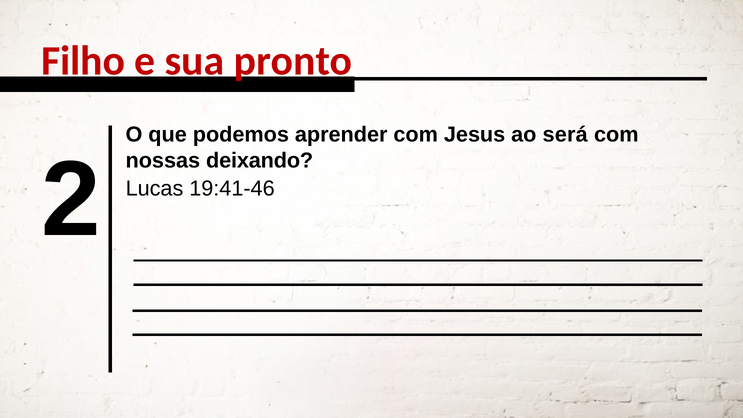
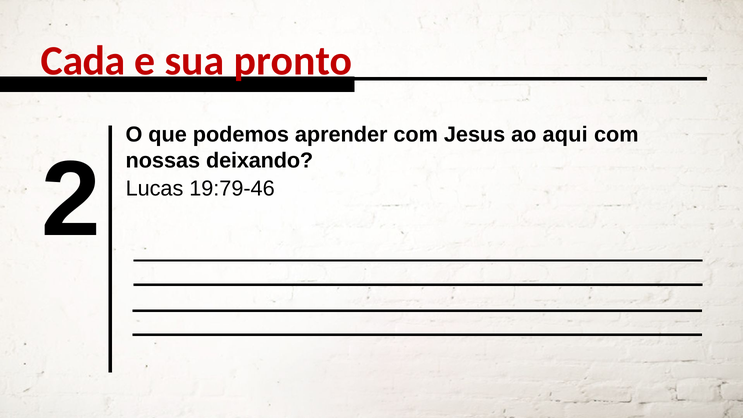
Filho: Filho -> Cada
será: será -> aqui
19:41-46: 19:41-46 -> 19:79-46
